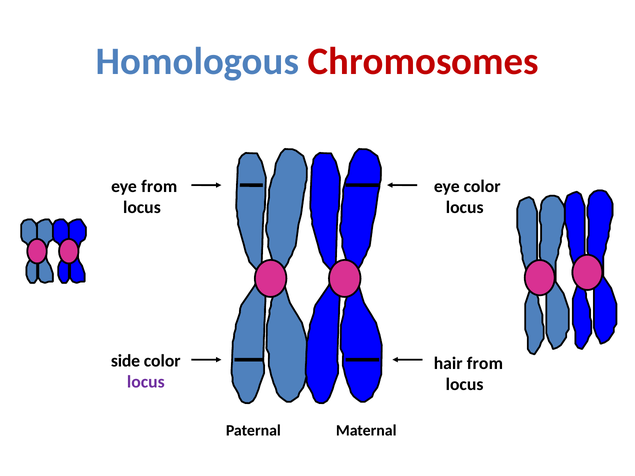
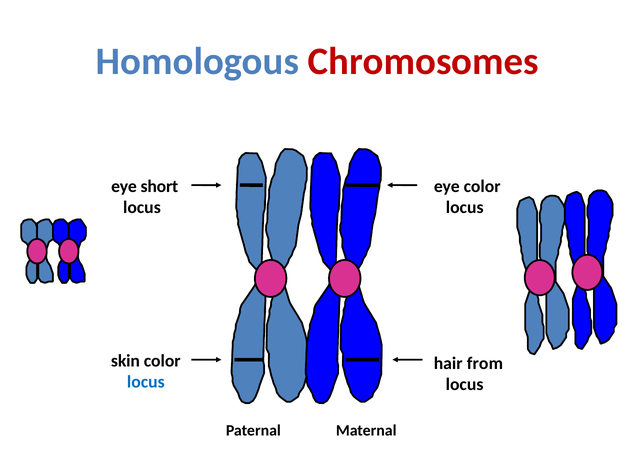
eye from: from -> short
side: side -> skin
locus at (146, 382) colour: purple -> blue
